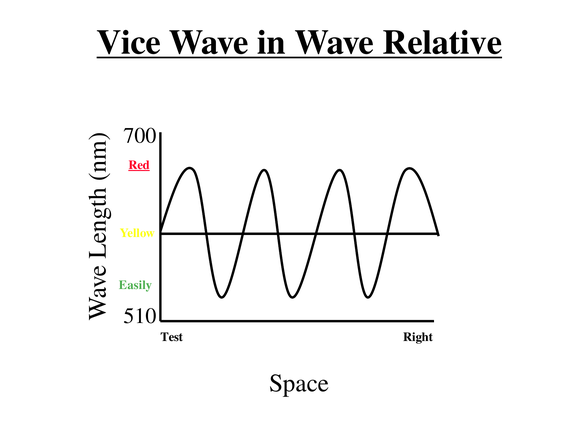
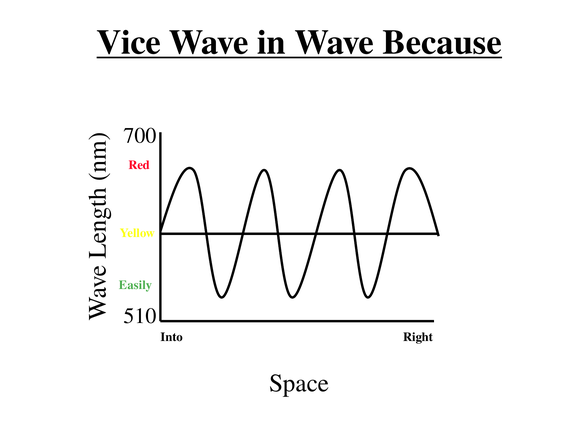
Relative: Relative -> Because
Red underline: present -> none
Test: Test -> Into
